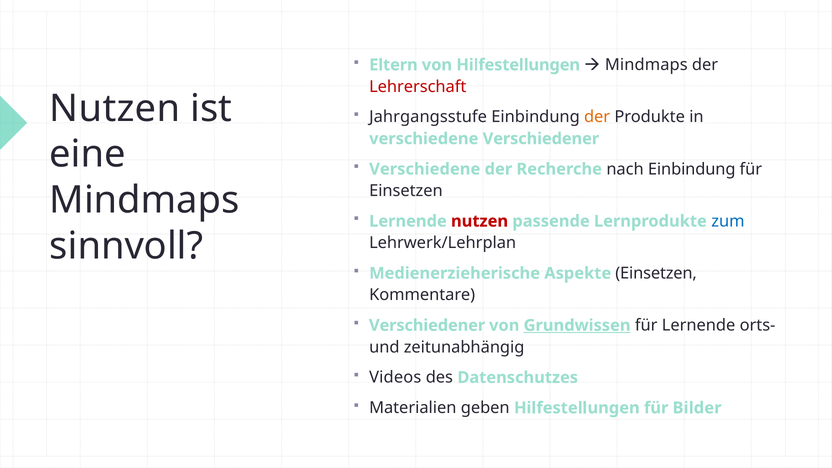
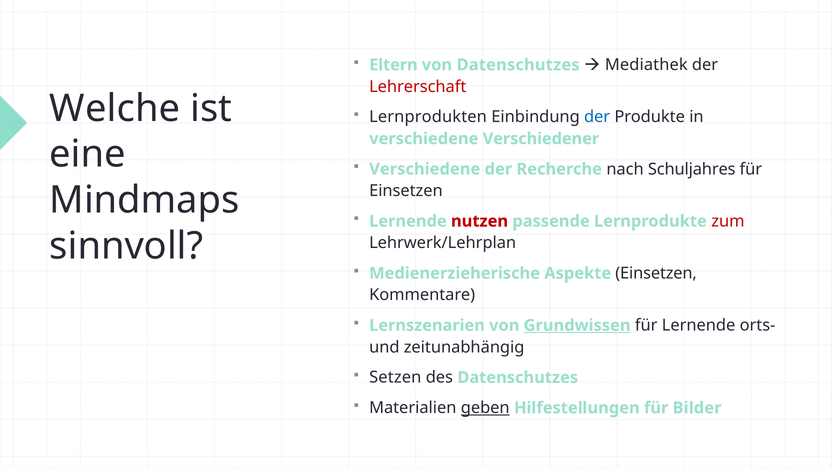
von Hilfestellungen: Hilfestellungen -> Datenschutzes
Mindmaps at (646, 65): Mindmaps -> Mediathek
Nutzen at (115, 109): Nutzen -> Welche
Jahrgangsstufe: Jahrgangsstufe -> Lernprodukten
der at (597, 117) colour: orange -> blue
nach Einbindung: Einbindung -> Schuljahres
zum colour: blue -> red
Verschiedener at (427, 325): Verschiedener -> Lernszenarien
Videos: Videos -> Setzen
geben underline: none -> present
